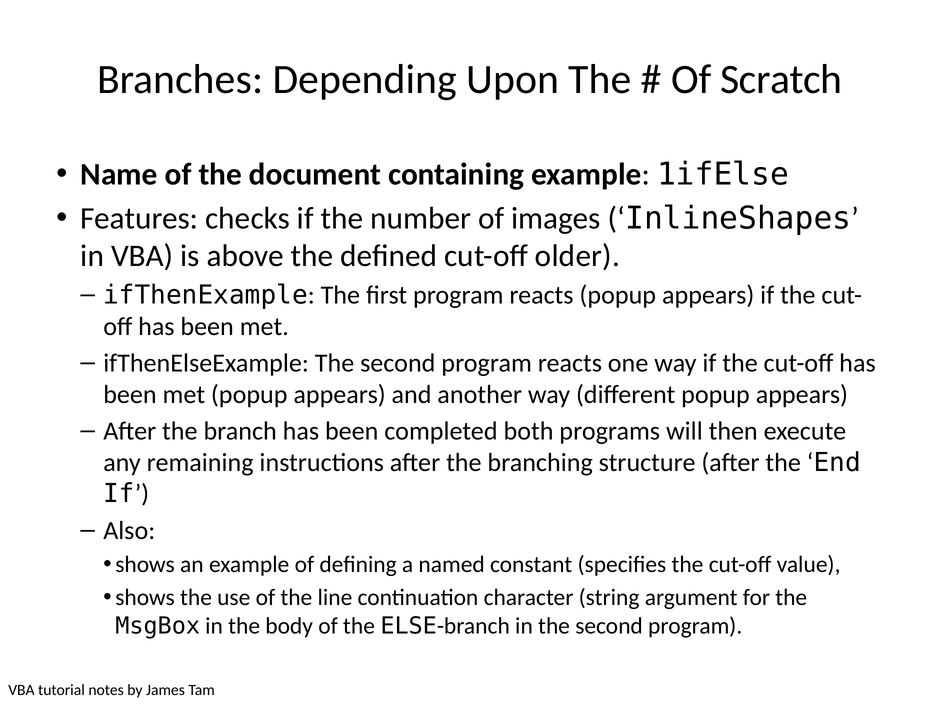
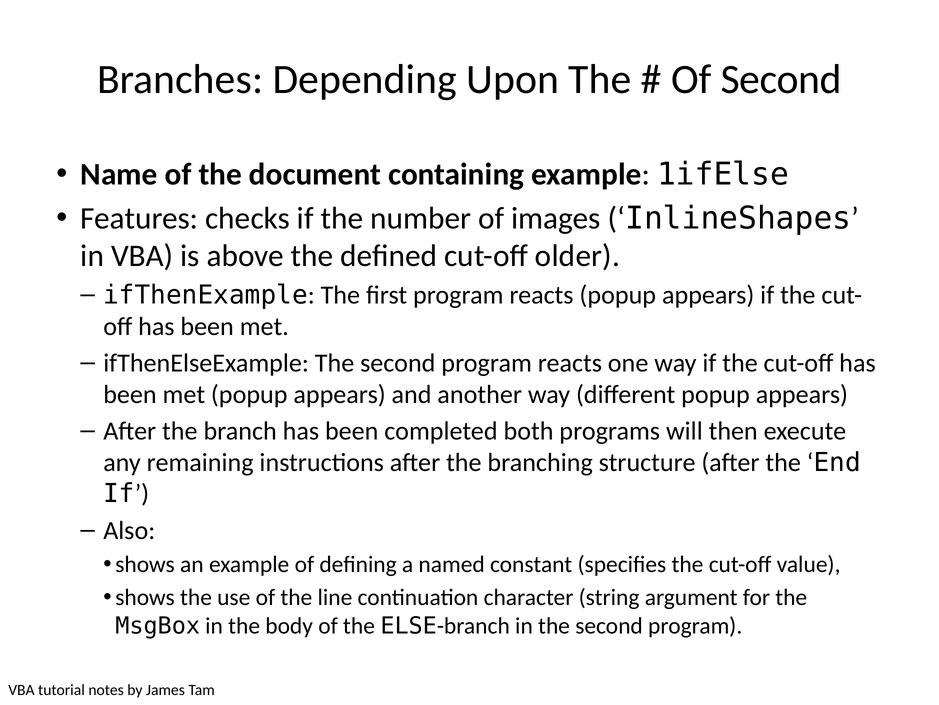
Of Scratch: Scratch -> Second
